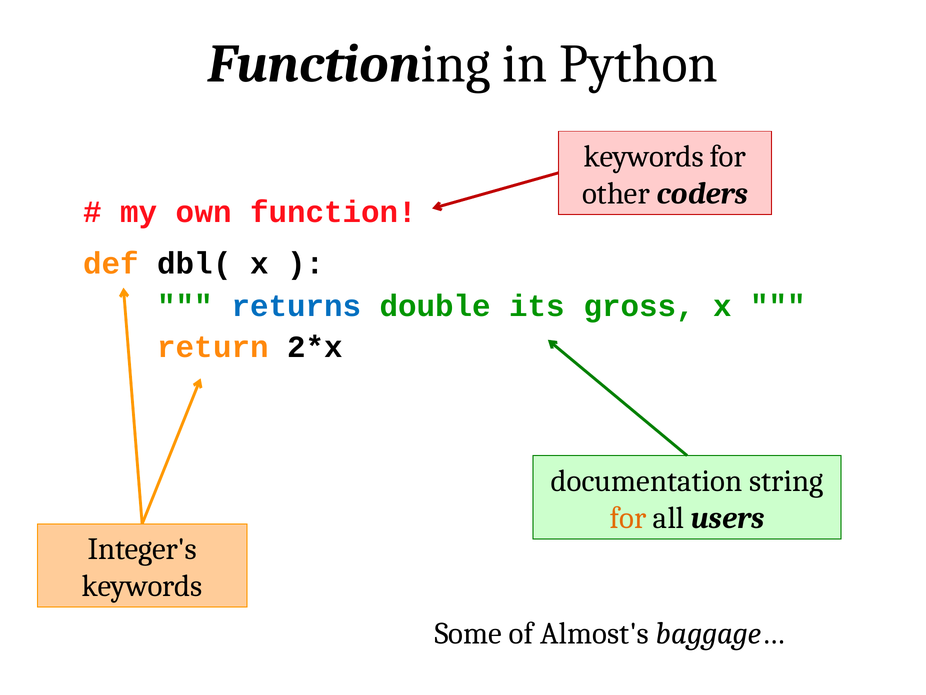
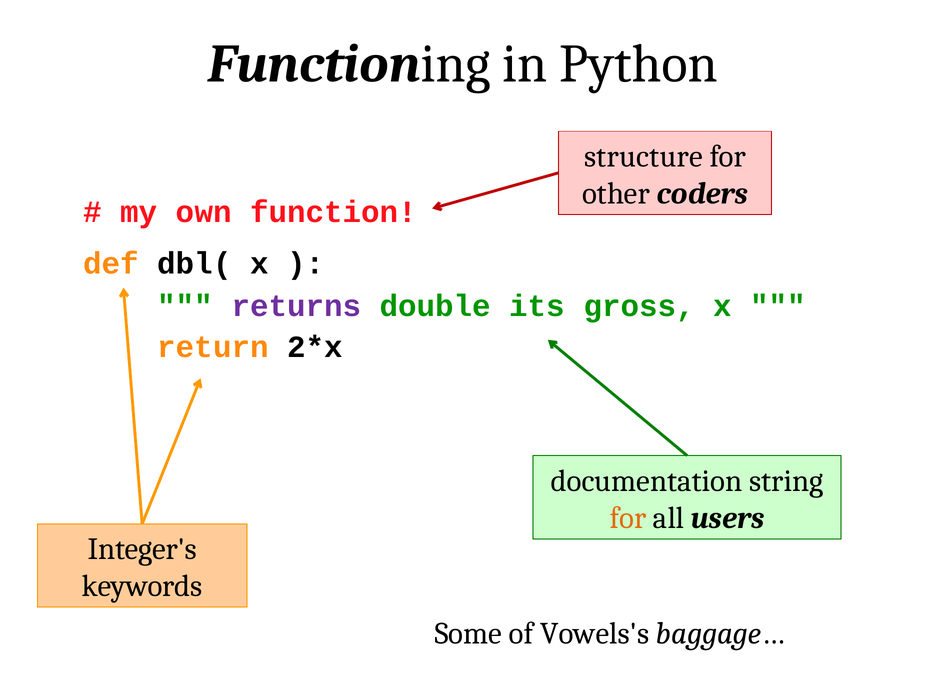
keywords at (644, 156): keywords -> structure
returns colour: blue -> purple
Almost's: Almost's -> Vowels's
